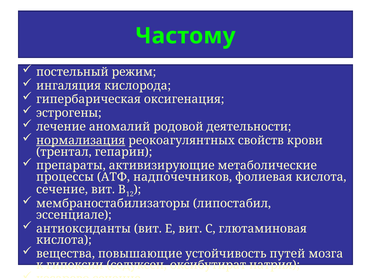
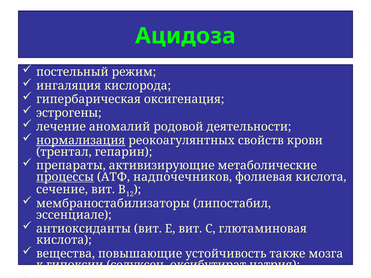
Частому: Частому -> Ацидоза
процессы underline: none -> present
путей: путей -> также
